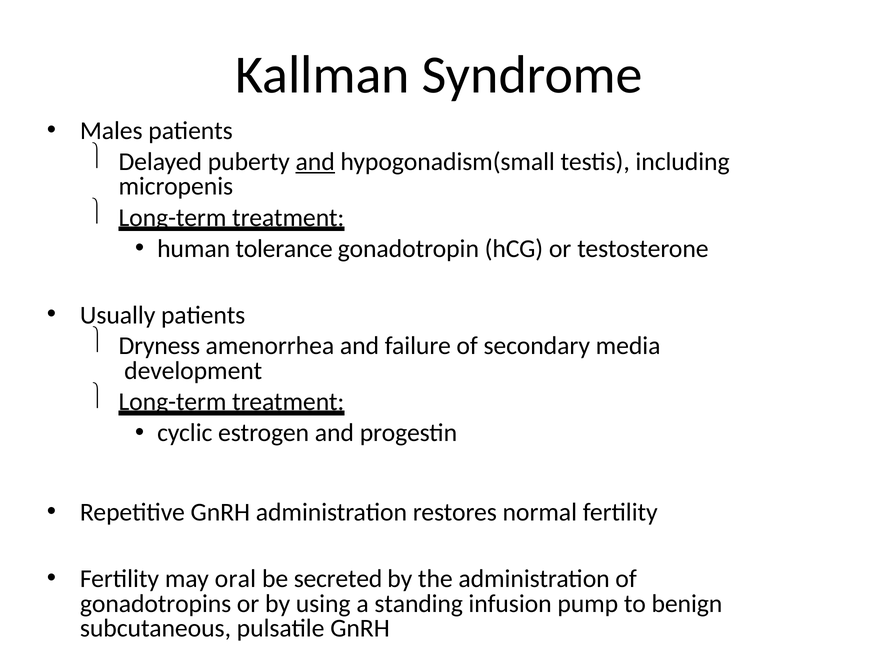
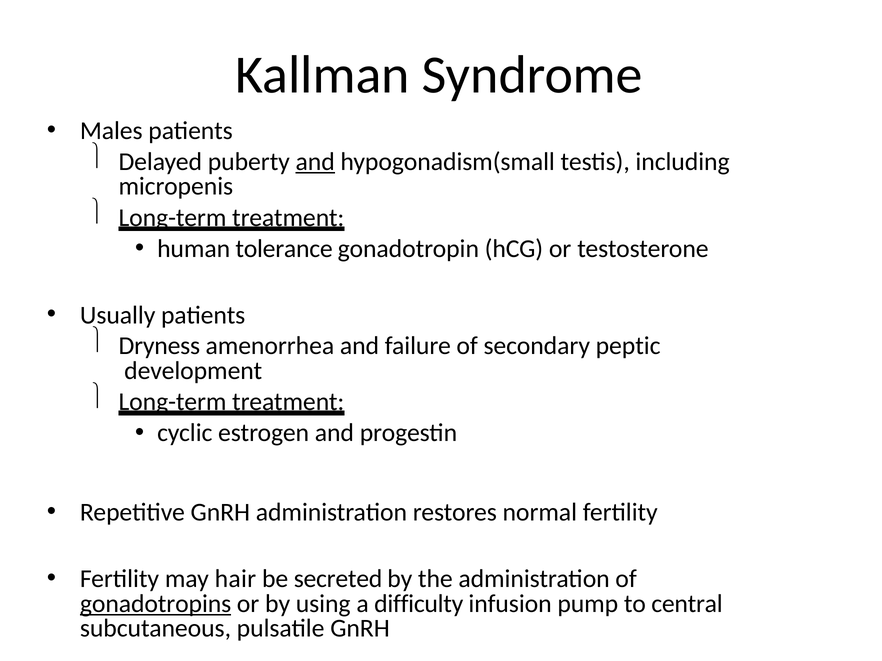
media: media -> peptic
oral: oral -> hair
gonadotropins underline: none -> present
standing: standing -> difficulty
benign: benign -> central
